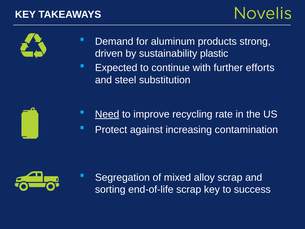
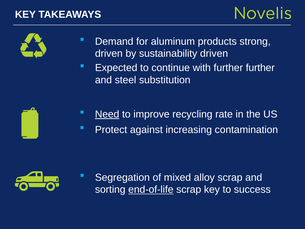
sustainability plastic: plastic -> driven
further efforts: efforts -> further
end-of-life underline: none -> present
